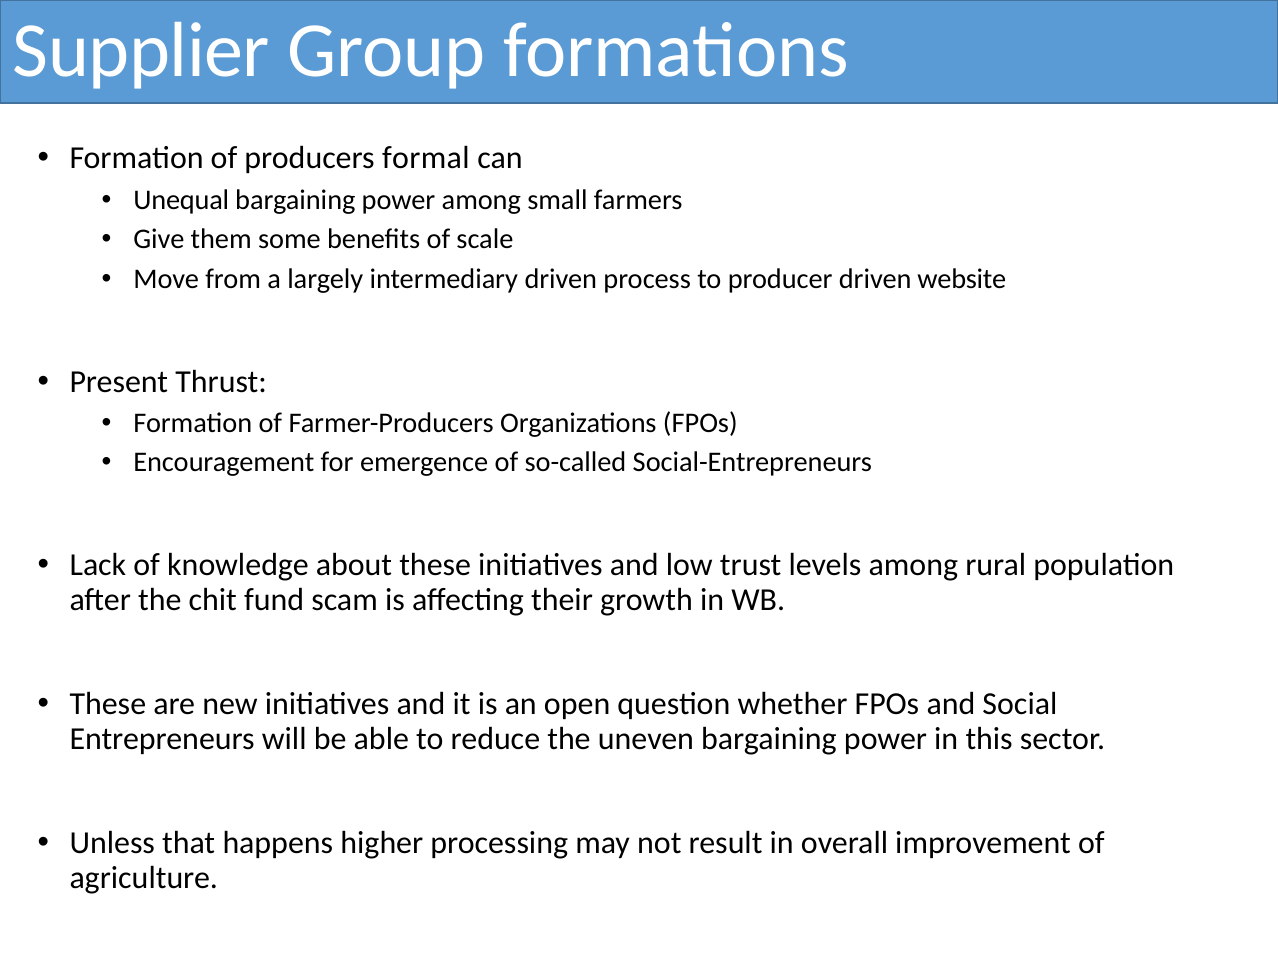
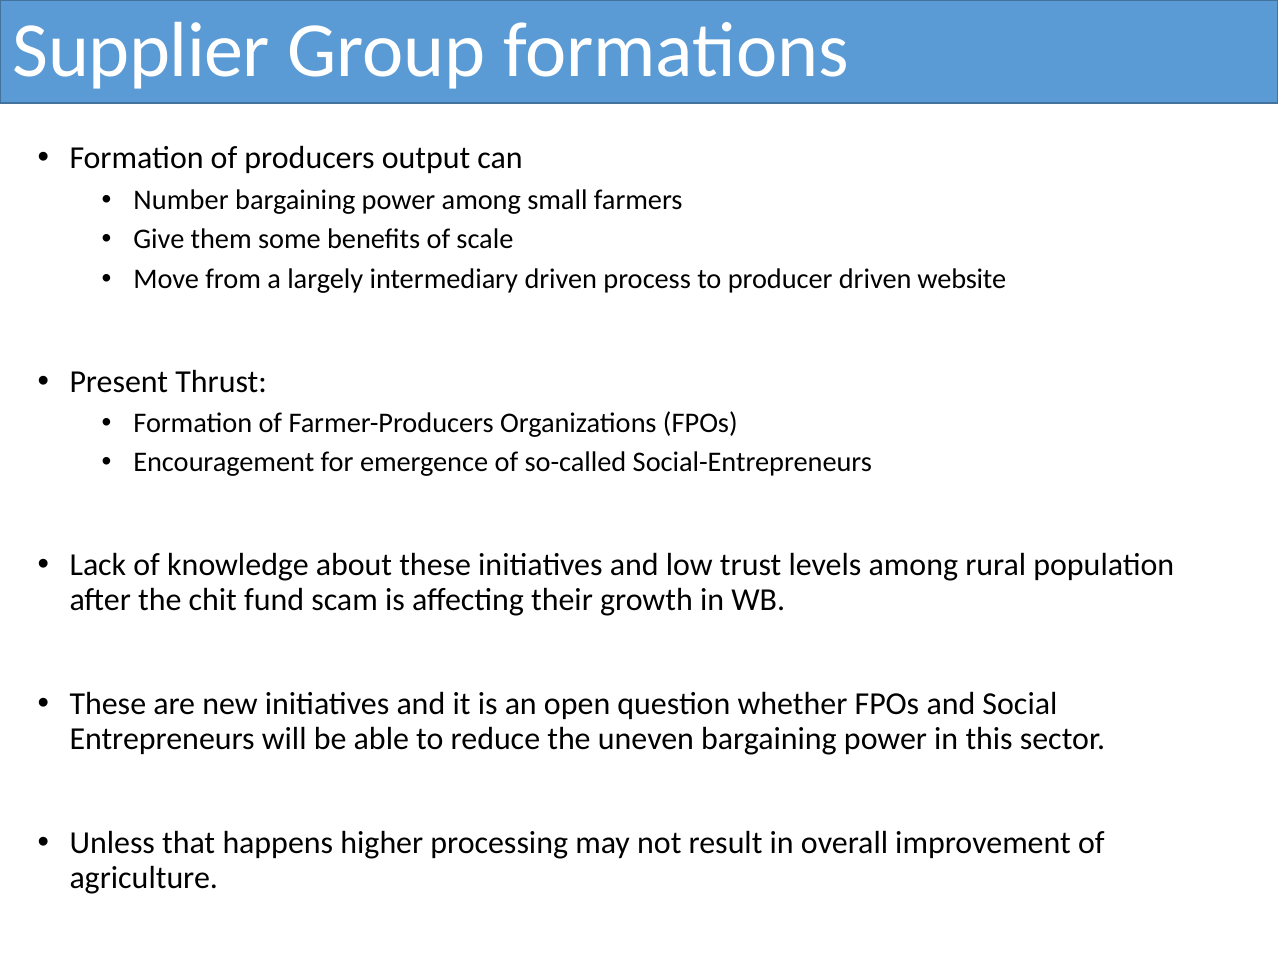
formal: formal -> output
Unequal: Unequal -> Number
